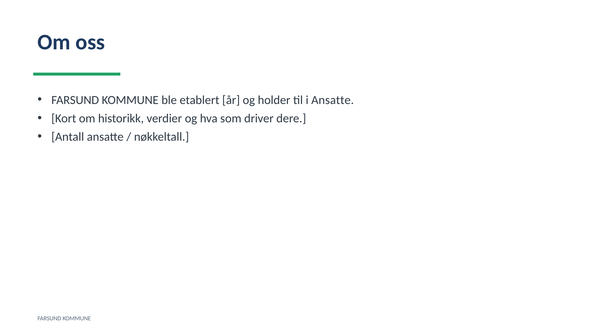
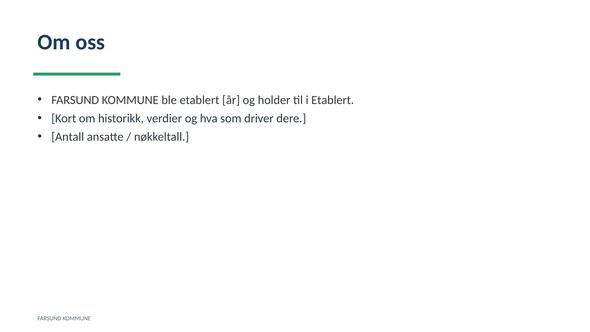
i Ansatte: Ansatte -> Etablert
